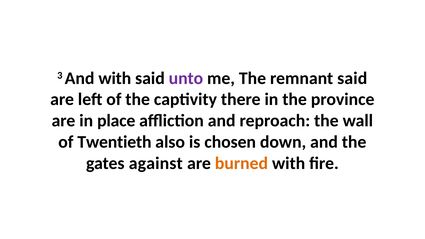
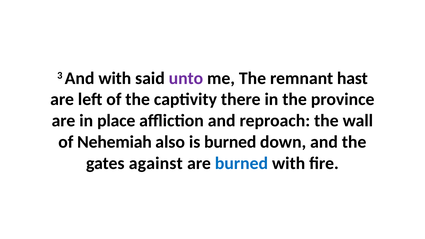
remnant said: said -> hast
Twentieth: Twentieth -> Nehemiah
is chosen: chosen -> burned
burned at (241, 163) colour: orange -> blue
